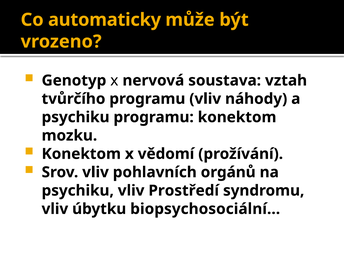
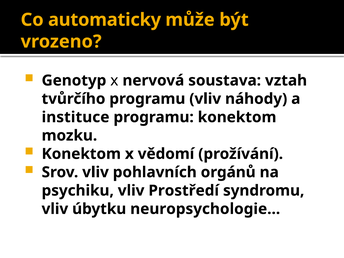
psychiku at (76, 117): psychiku -> instituce
biopsychosociální: biopsychosociální -> neuropsychologie
